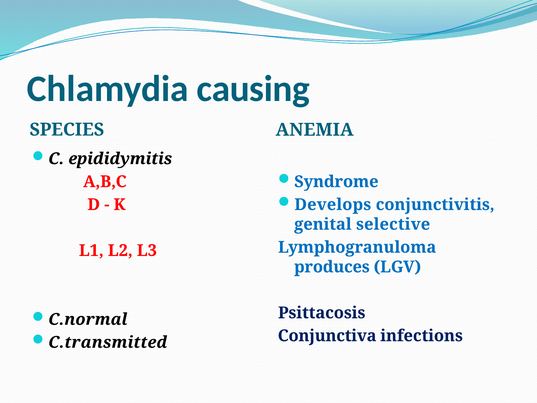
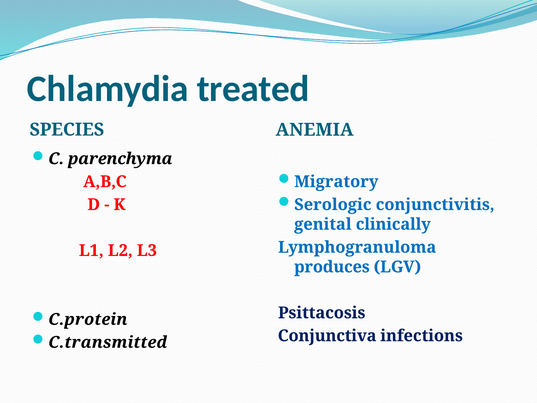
causing: causing -> treated
epididymitis: epididymitis -> parenchyma
Syndrome: Syndrome -> Migratory
Develops: Develops -> Serologic
selective: selective -> clinically
C.normal: C.normal -> C.protein
